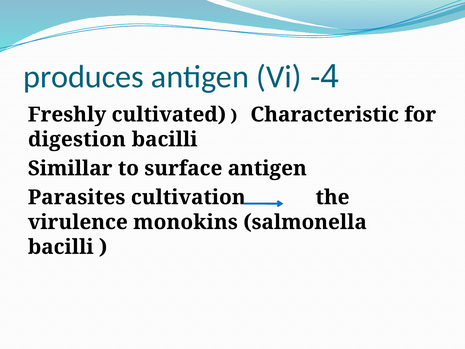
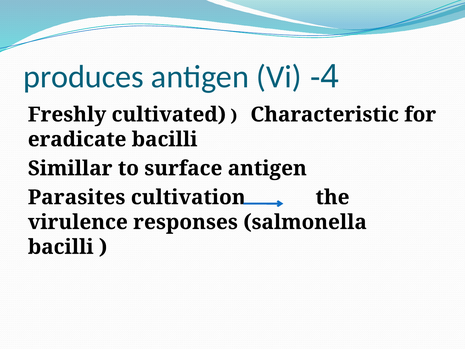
digestion: digestion -> eradicate
monokins: monokins -> responses
